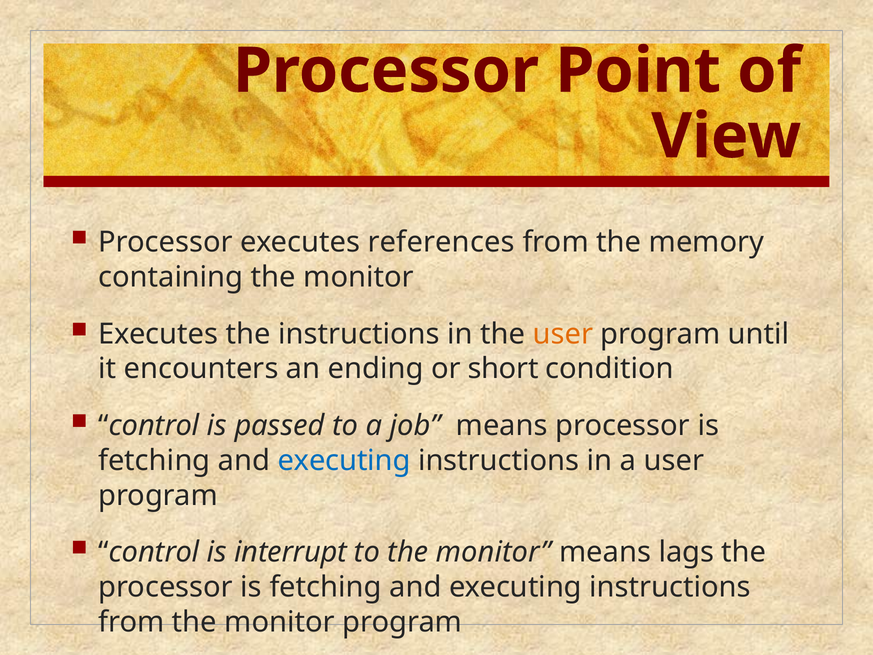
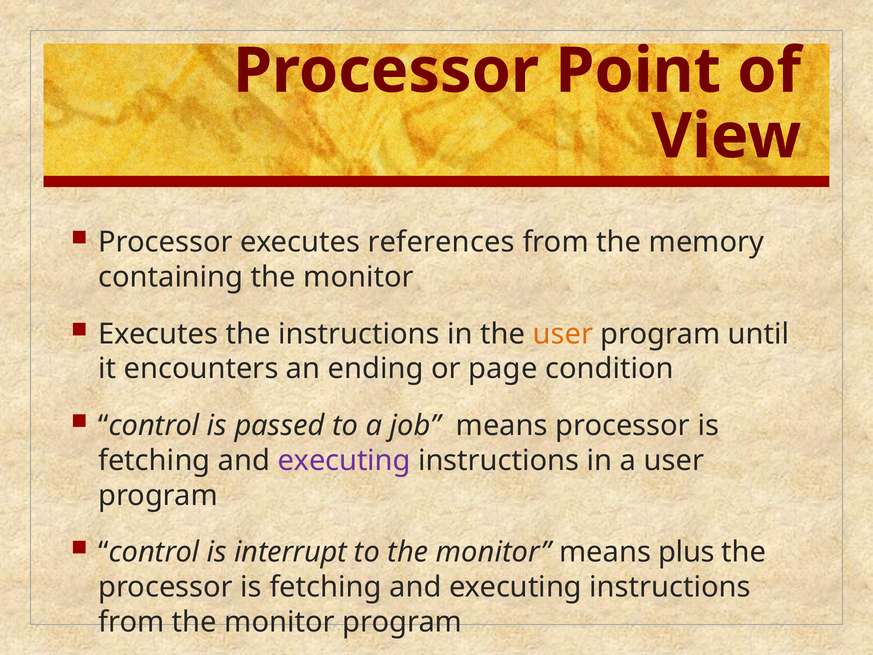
short: short -> page
executing at (344, 460) colour: blue -> purple
lags: lags -> plus
